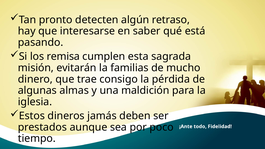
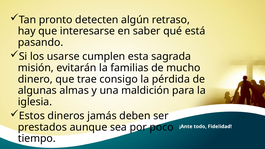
remisa: remisa -> usarse
